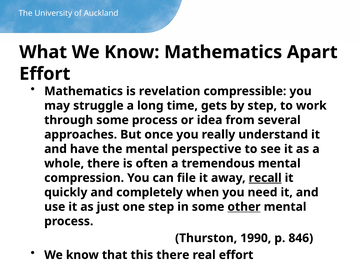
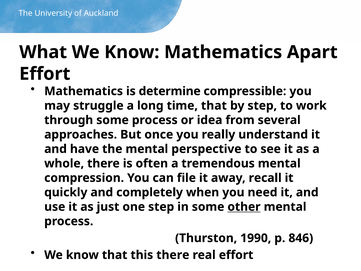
revelation: revelation -> determine
time gets: gets -> that
recall underline: present -> none
